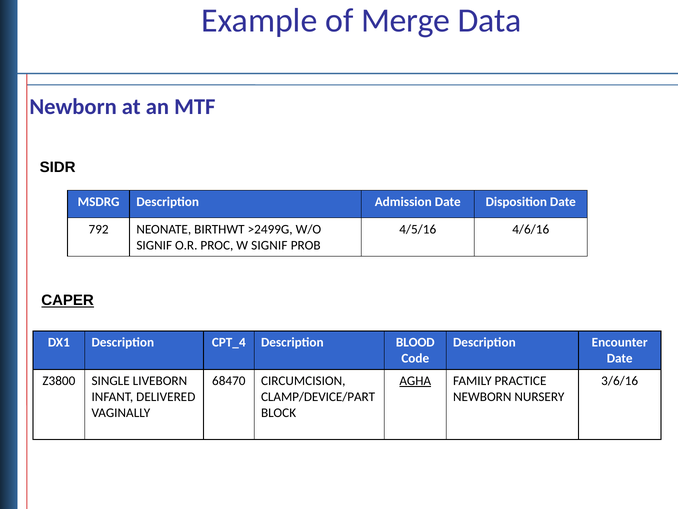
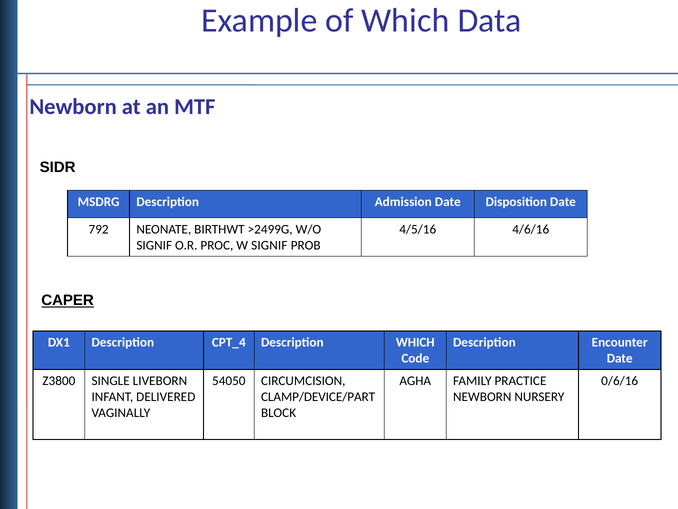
of Merge: Merge -> Which
Description BLOOD: BLOOD -> WHICH
68470: 68470 -> 54050
AGHA underline: present -> none
3/6/16: 3/6/16 -> 0/6/16
